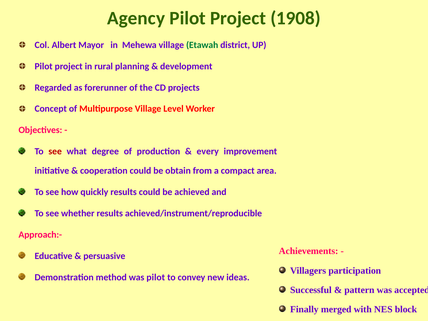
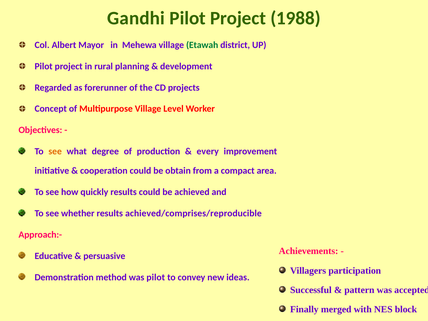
Agency: Agency -> Gandhi
1908: 1908 -> 1988
see at (55, 151) colour: red -> orange
achieved/instrument/reproducible: achieved/instrument/reproducible -> achieved/comprises/reproducible
